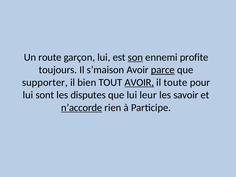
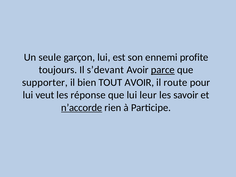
route: route -> seule
son underline: present -> none
s’maison: s’maison -> s’devant
AVOIR at (139, 82) underline: present -> none
toute: toute -> route
sont: sont -> veut
disputes: disputes -> réponse
